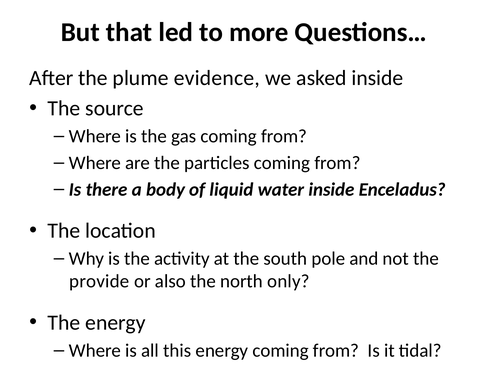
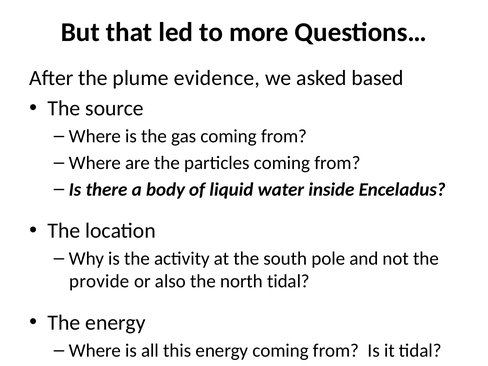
asked inside: inside -> based
north only: only -> tidal
